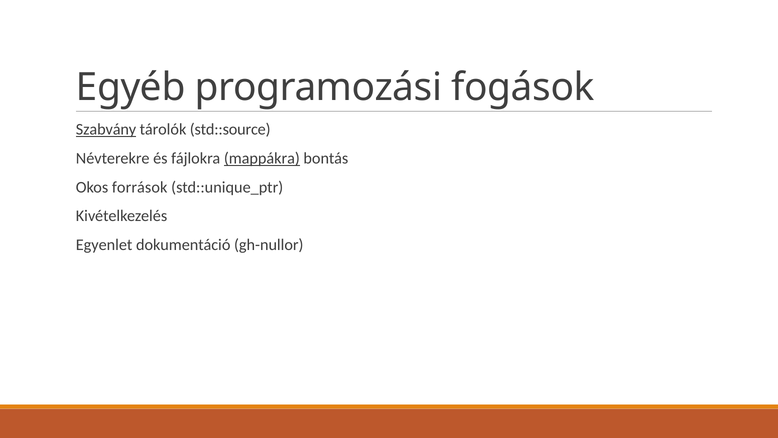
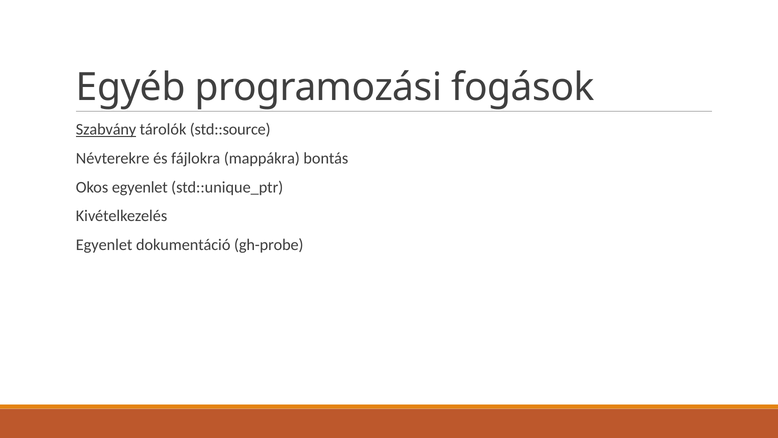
mappákra underline: present -> none
Okos források: források -> egyenlet
gh-nullor: gh-nullor -> gh-probe
